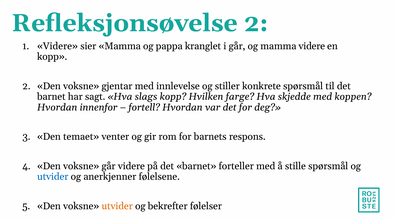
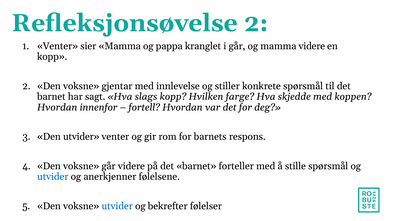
Videre at (57, 46): Videre -> Venter
Den temaet: temaet -> utvider
utvider at (117, 207) colour: orange -> blue
